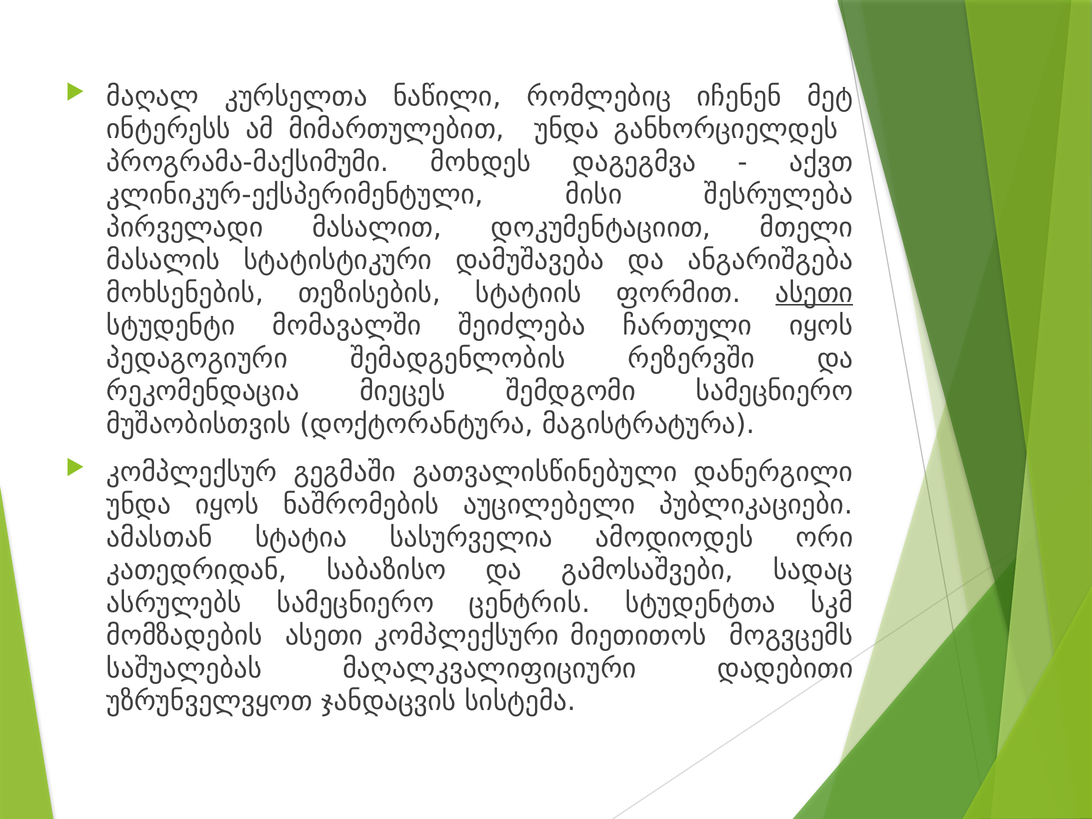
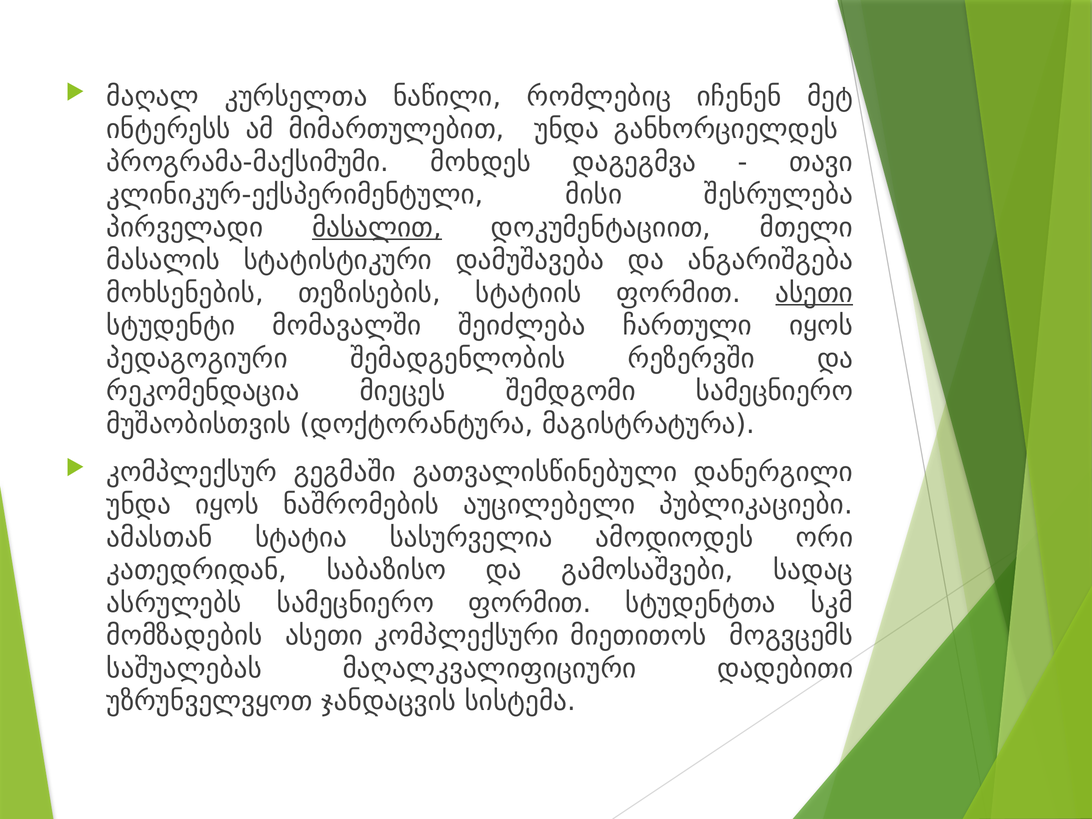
აქვთ: აქვთ -> თავი
მასალით underline: none -> present
სამეცნიერო ცენტრის: ცენტრის -> ფორმით
